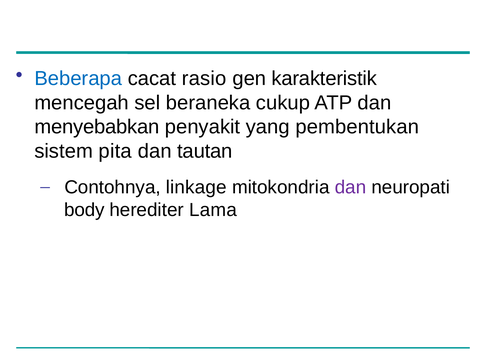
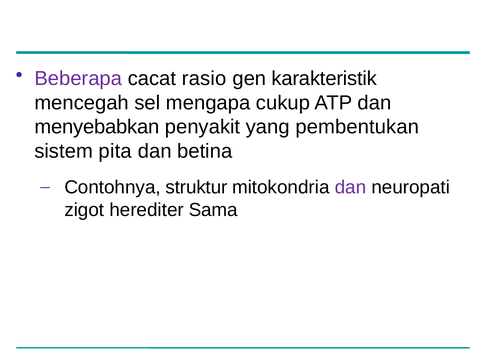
Beberapa colour: blue -> purple
beraneka: beraneka -> mengapa
tautan: tautan -> betina
linkage: linkage -> struktur
body: body -> zigot
Lama: Lama -> Sama
